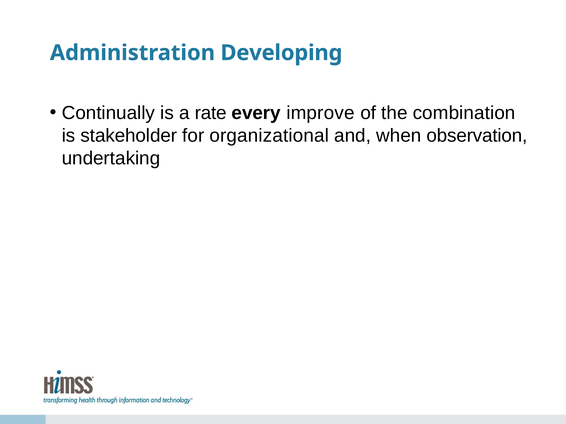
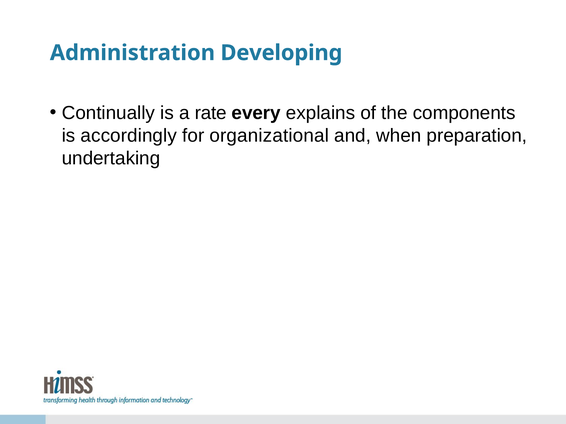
improve: improve -> explains
combination: combination -> components
stakeholder: stakeholder -> accordingly
observation: observation -> preparation
